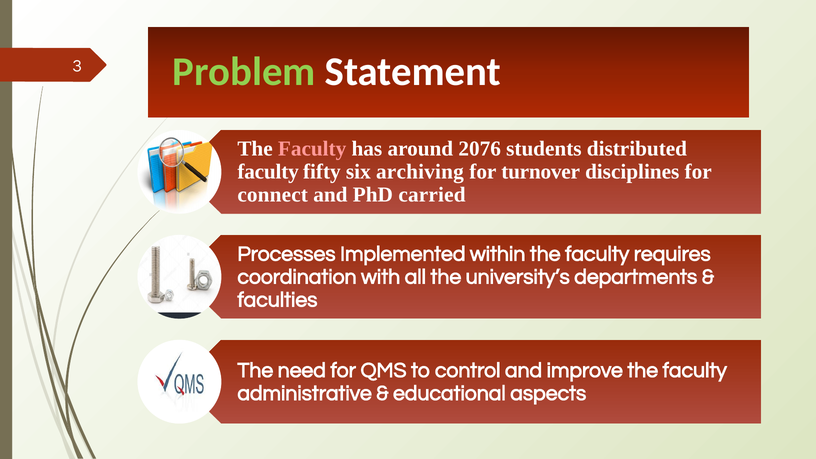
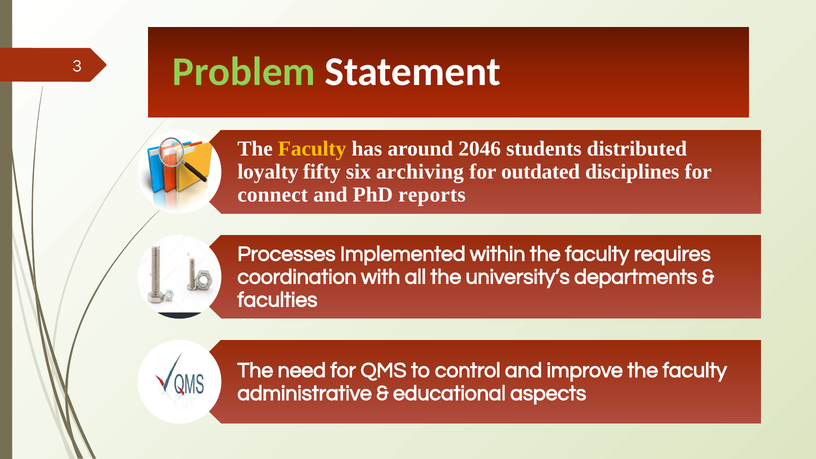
Faculty at (312, 149) colour: pink -> yellow
2076: 2076 -> 2046
faculty at (268, 172): faculty -> loyalty
turnover: turnover -> outdated
carried: carried -> reports
